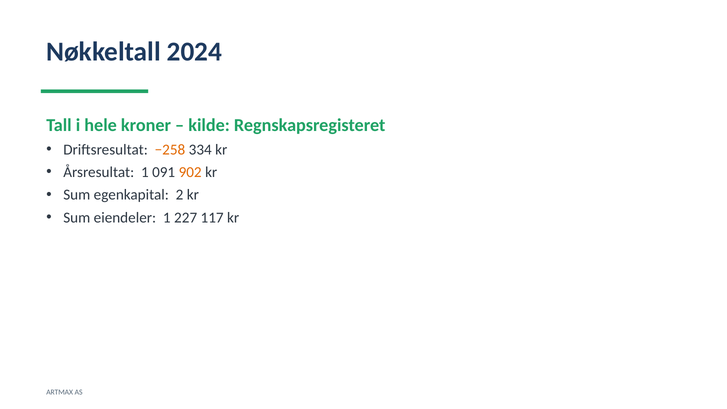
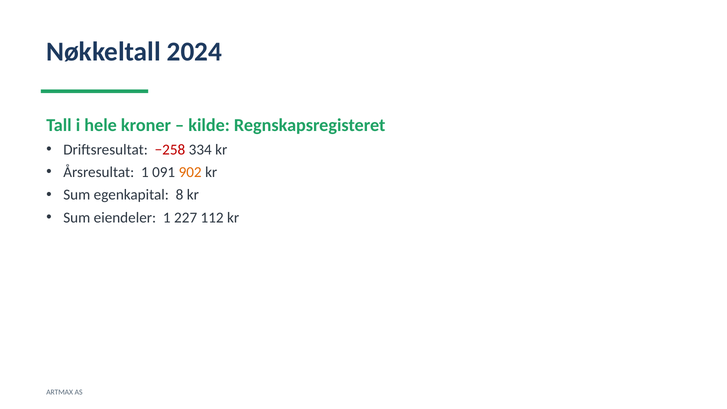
−258 colour: orange -> red
2: 2 -> 8
117: 117 -> 112
